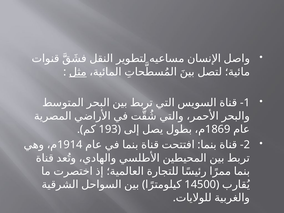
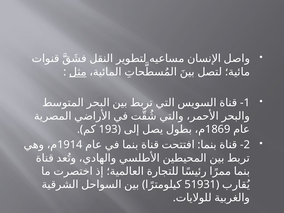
14500: 14500 -> 51931
